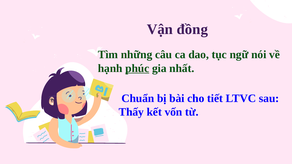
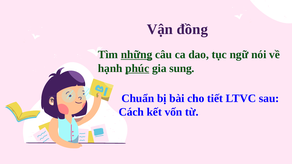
những underline: none -> present
nhất: nhất -> sung
Thấy: Thấy -> Cách
